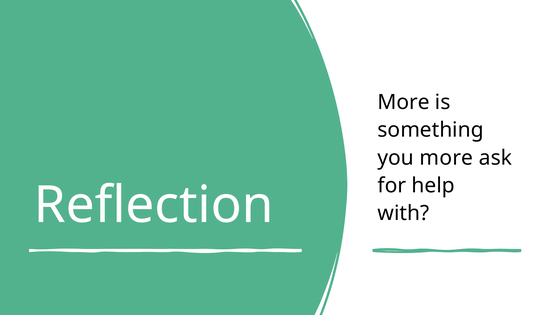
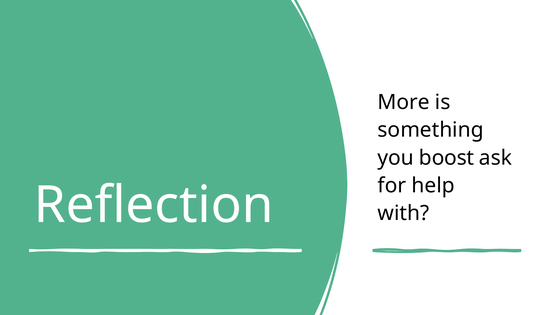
you more: more -> boost
